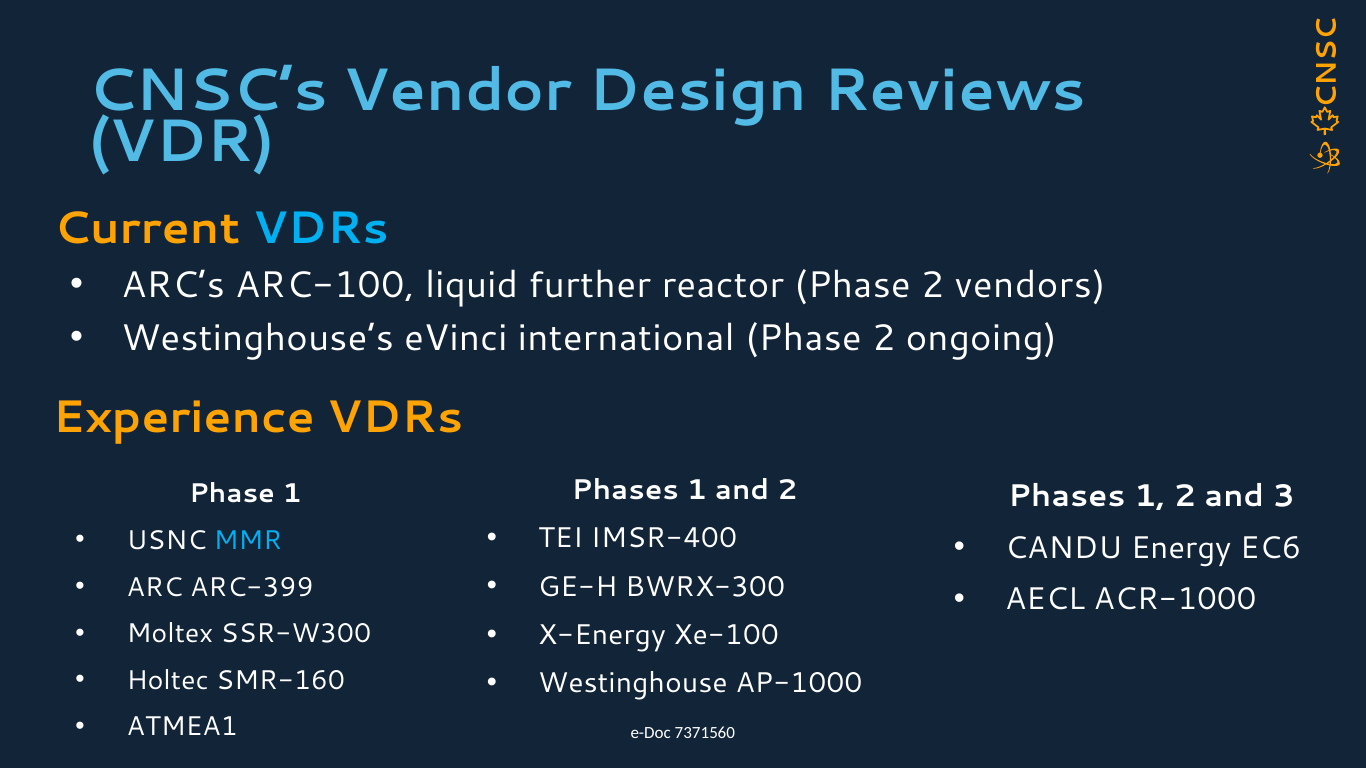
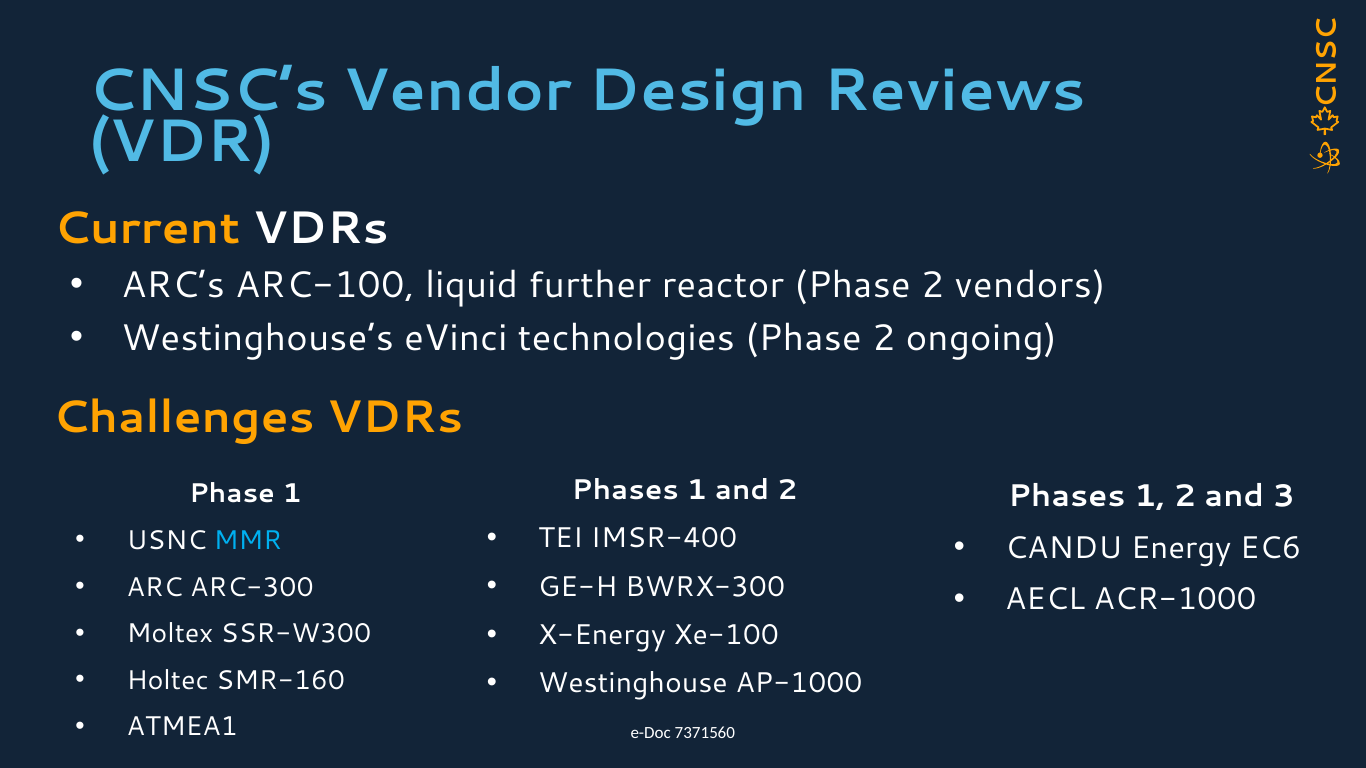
VDRs at (321, 229) colour: light blue -> white
international: international -> technologies
Experience: Experience -> Challenges
ARC-399: ARC-399 -> ARC-300
